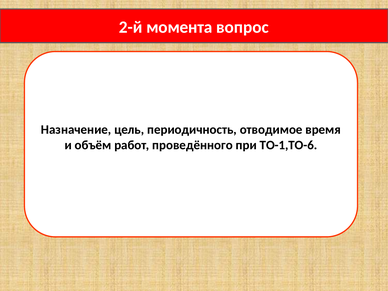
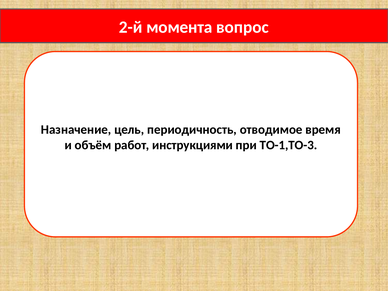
проведённого: проведённого -> инструкциями
ТО-1,ТО-6: ТО-1,ТО-6 -> ТО-1,ТО-3
